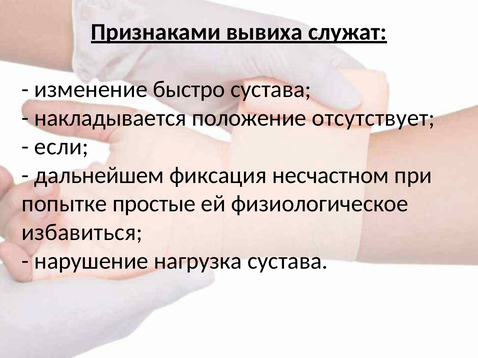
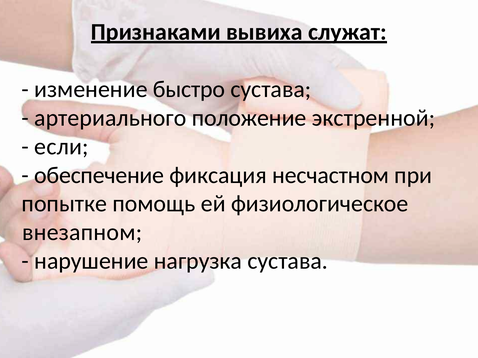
накладывается: накладывается -> артериального
отсутствует: отсутствует -> экстренной
дальнейшем: дальнейшем -> обеспечение
простые: простые -> помощь
избавиться: избавиться -> внезапном
